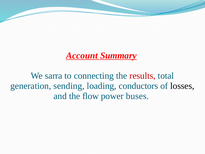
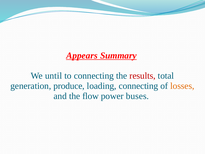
Account: Account -> Appears
sarra: sarra -> until
sending: sending -> produce
loading conductors: conductors -> connecting
losses colour: black -> orange
